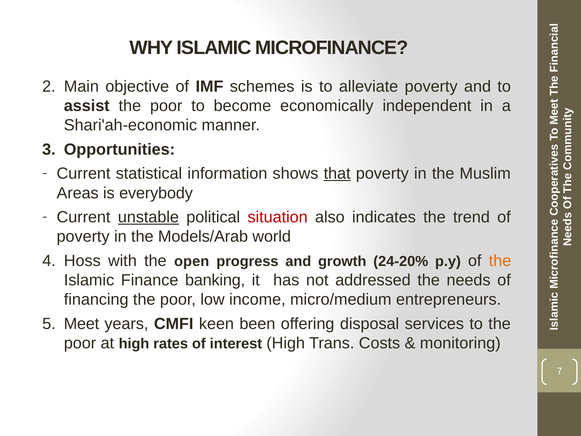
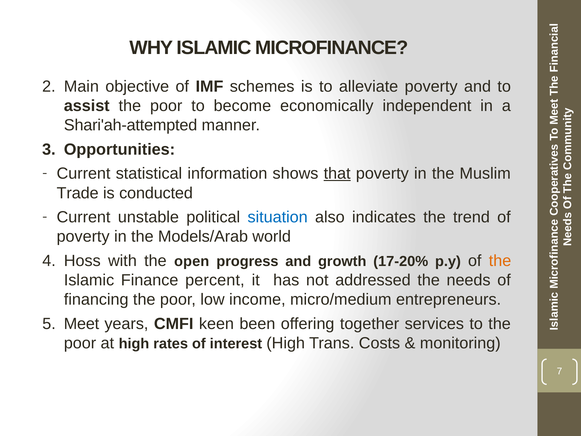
Shari'ah-economic: Shari'ah-economic -> Shari'ah-attempted
Areas: Areas -> Trade
everybody: everybody -> conducted
unstable underline: present -> none
situation colour: red -> blue
24-20%: 24-20% -> 17-20%
banking: banking -> percent
disposal: disposal -> together
